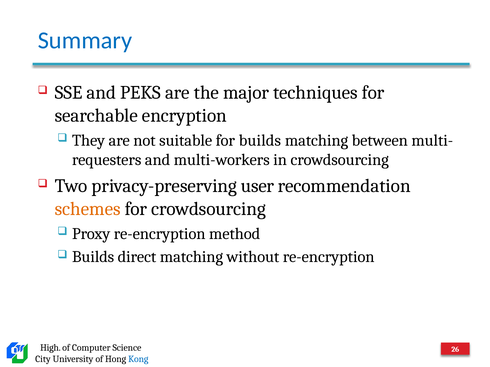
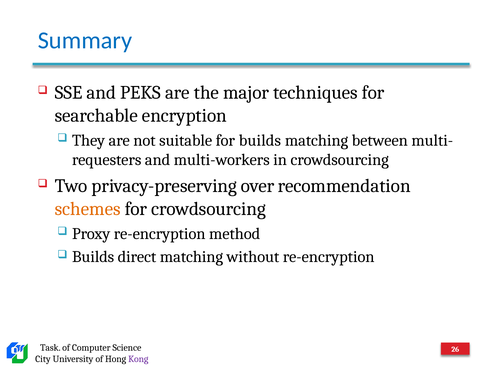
user: user -> over
High: High -> Task
Kong colour: blue -> purple
